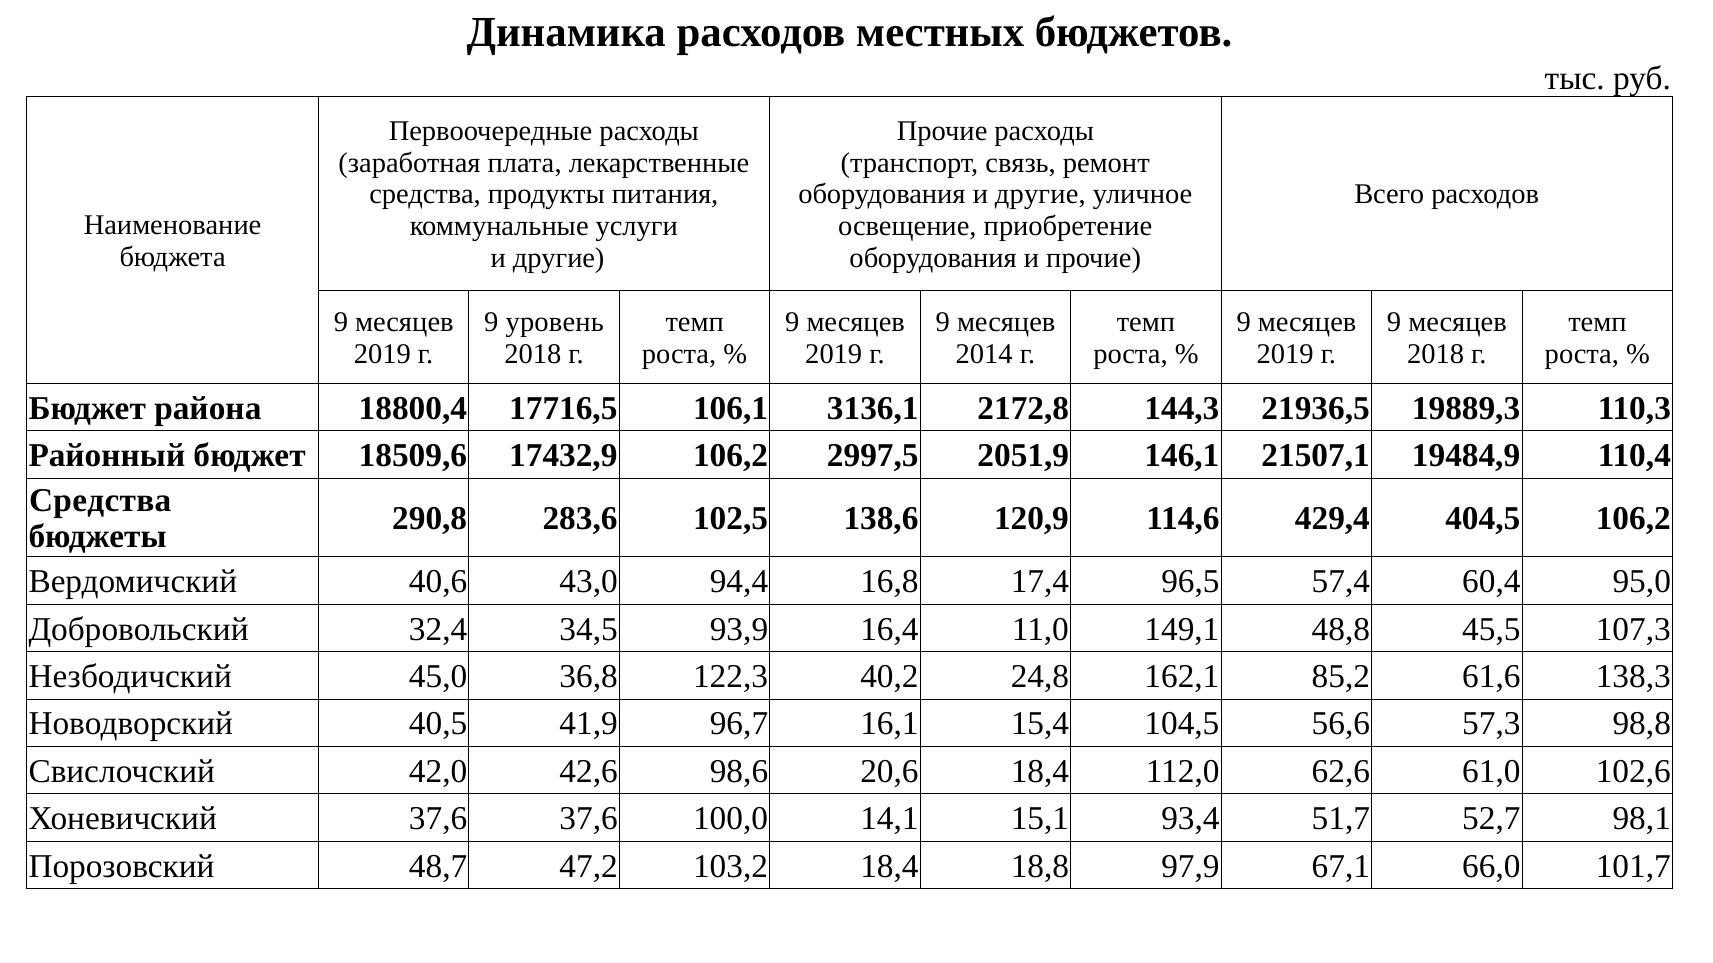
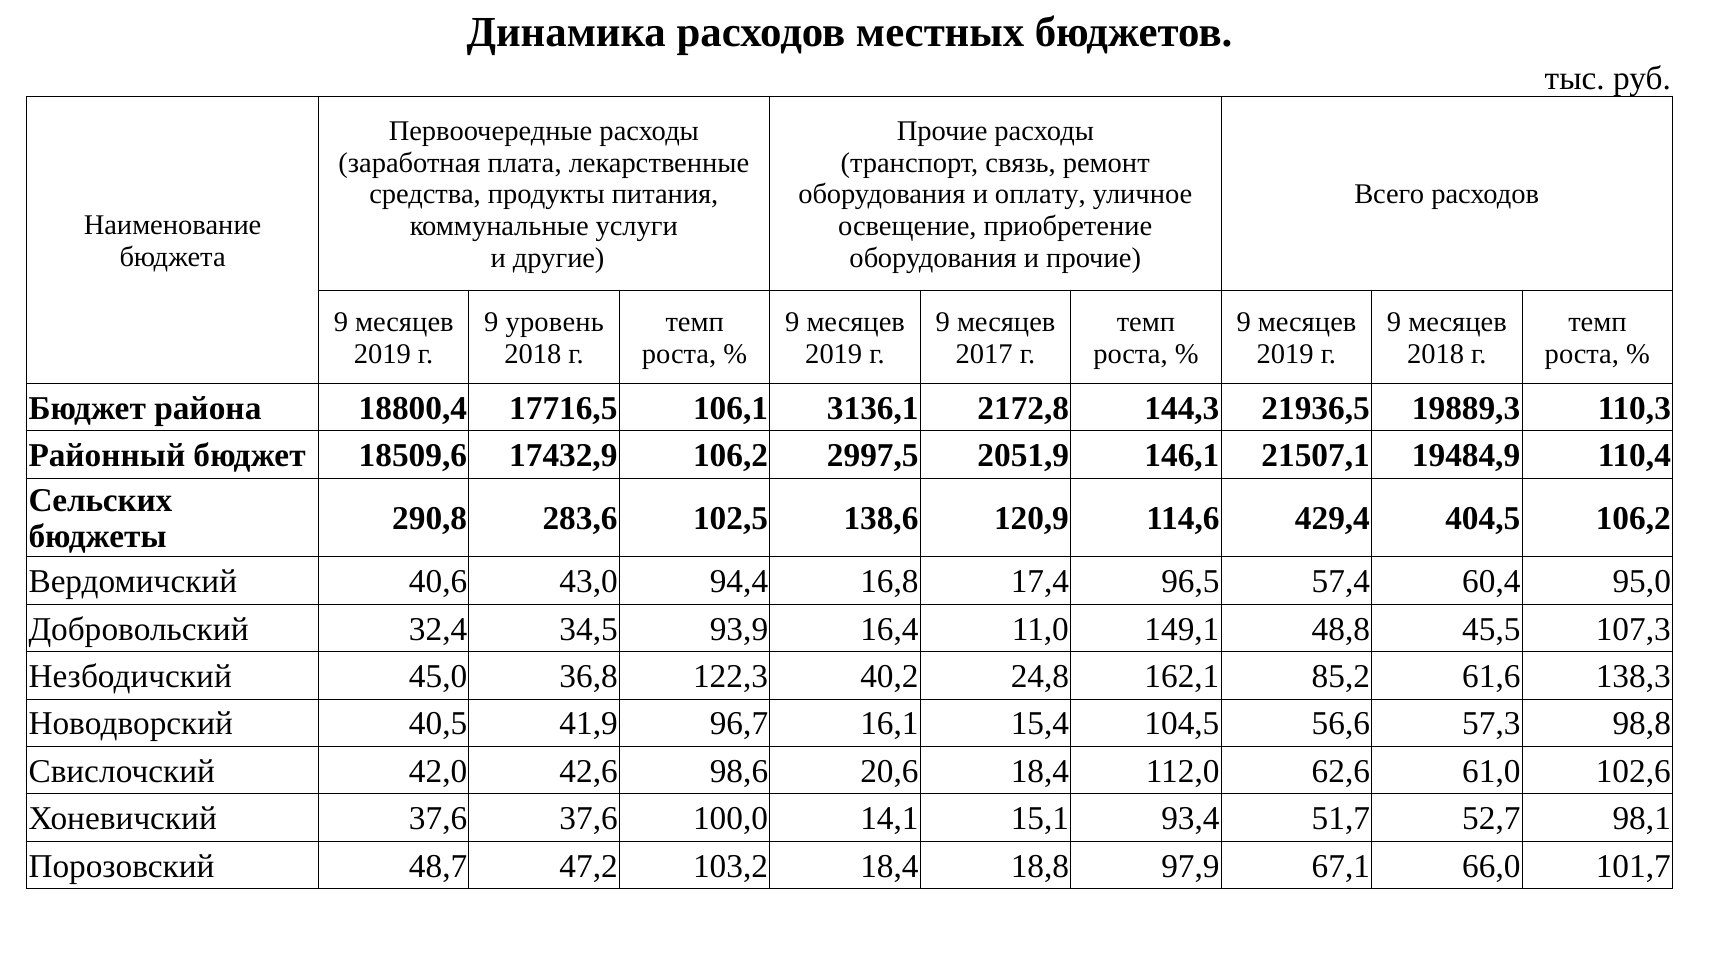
оборудования и другие: другие -> оплату
2014: 2014 -> 2017
Средства at (100, 500): Средства -> Сельских
